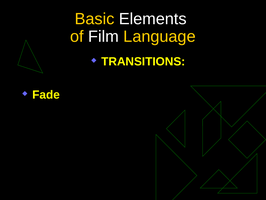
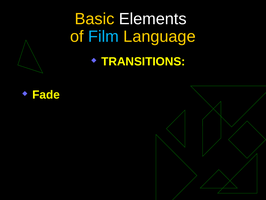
Film colour: white -> light blue
